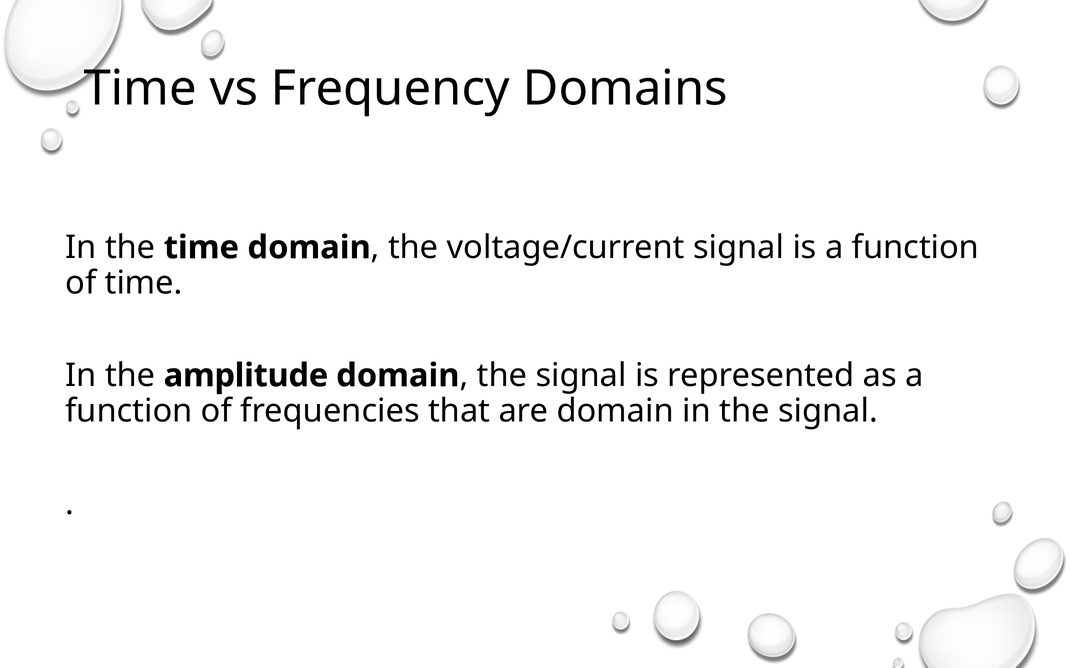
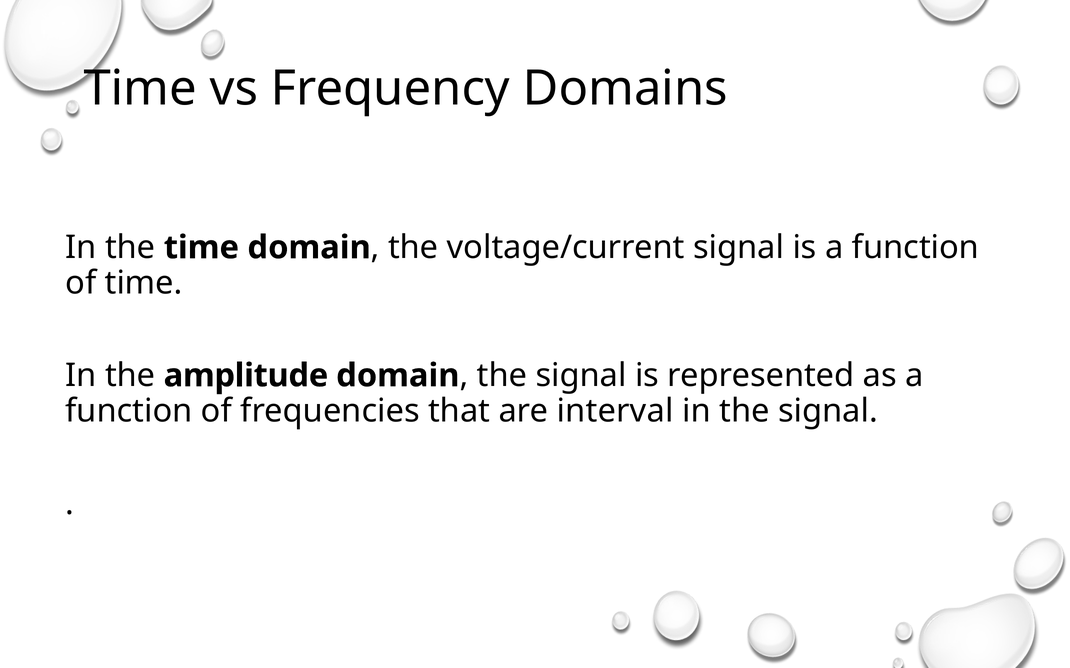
are domain: domain -> interval
